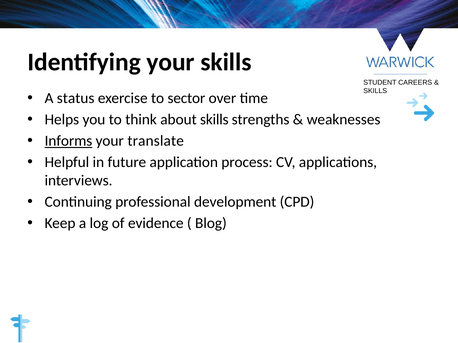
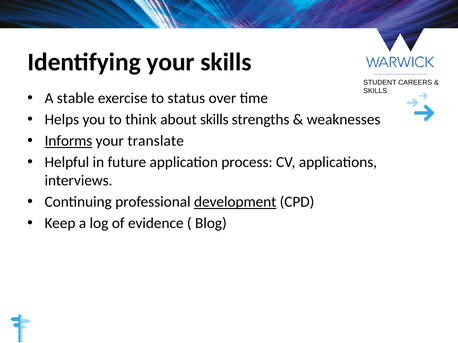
status: status -> stable
sector: sector -> status
development underline: none -> present
